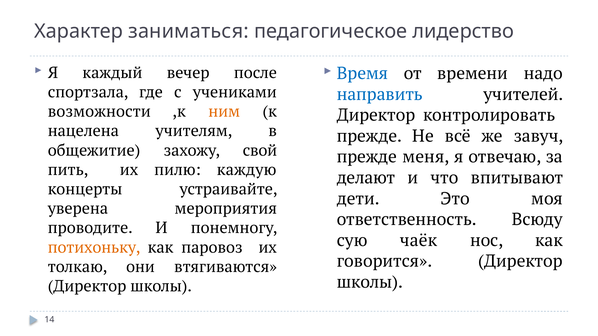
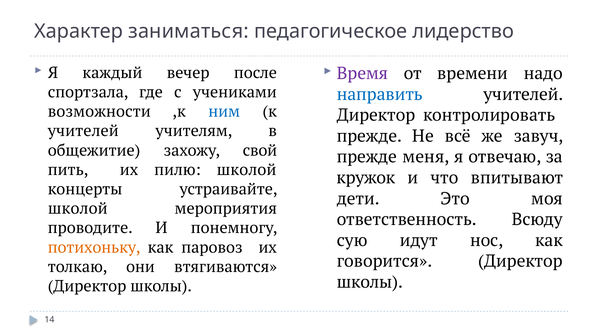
Время colour: blue -> purple
ним colour: orange -> blue
нацелена at (83, 131): нацелена -> учителей
пилю каждую: каждую -> школой
делают: делают -> кружок
уверена at (78, 209): уверена -> школой
чаёк: чаёк -> идут
